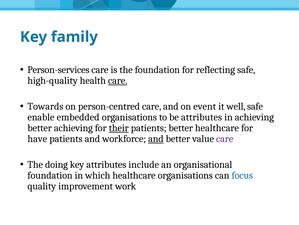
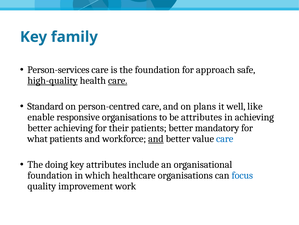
reflecting: reflecting -> approach
high-quality underline: none -> present
Towards: Towards -> Standard
event: event -> plans
well safe: safe -> like
embedded: embedded -> responsive
their underline: present -> none
better healthcare: healthcare -> mandatory
have: have -> what
care at (225, 138) colour: purple -> blue
